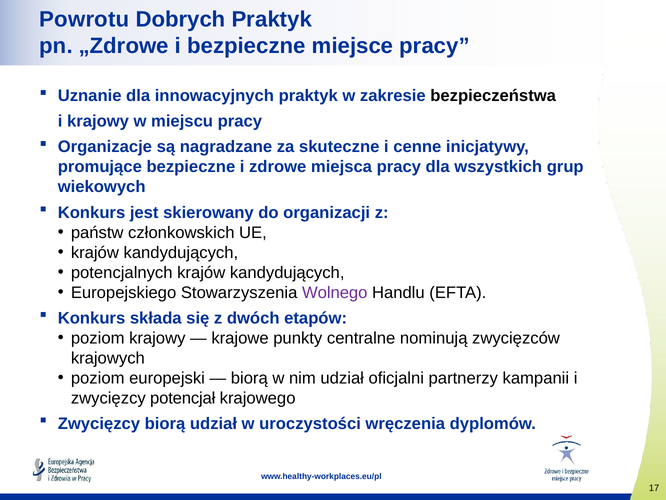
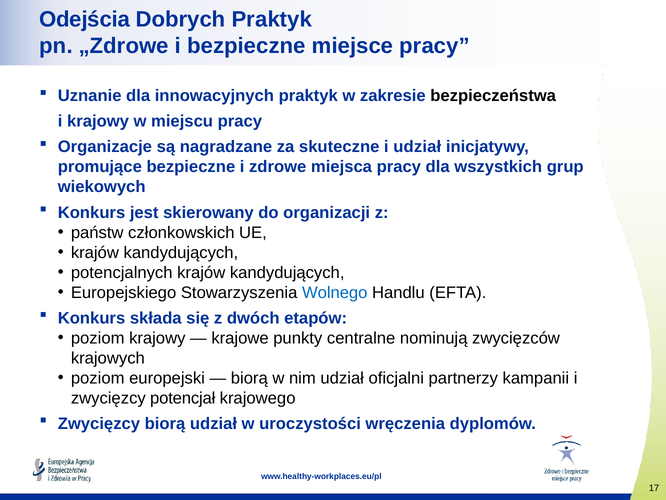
Powrotu: Powrotu -> Odejścia
i cenne: cenne -> udział
Wolnego colour: purple -> blue
